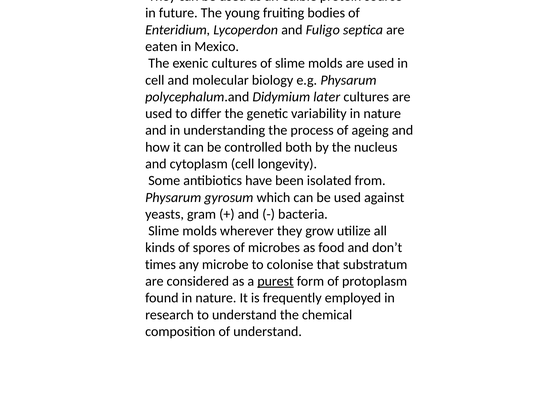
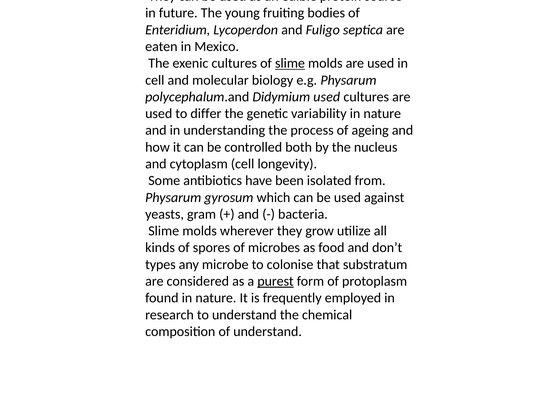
slime at (290, 63) underline: none -> present
Didymium later: later -> used
times: times -> types
